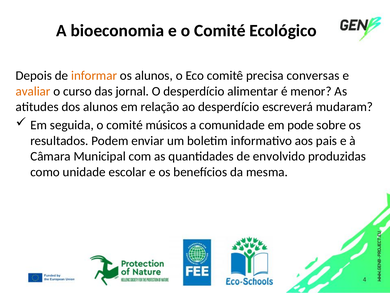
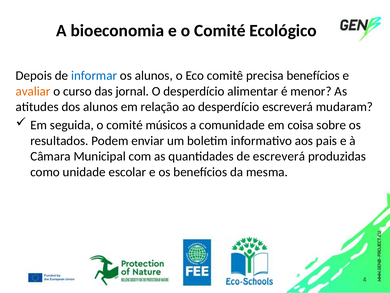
informar colour: orange -> blue
precisa conversas: conversas -> benefícios
pode: pode -> coisa
de envolvido: envolvido -> escreverá
